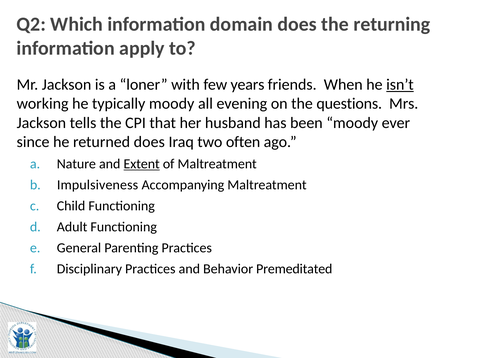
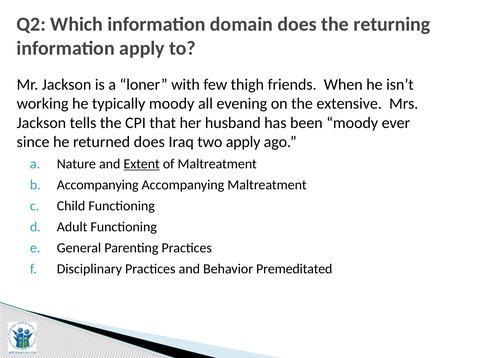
years: years -> thigh
isn’t underline: present -> none
questions: questions -> extensive
two often: often -> apply
Impulsiveness at (98, 185): Impulsiveness -> Accompanying
